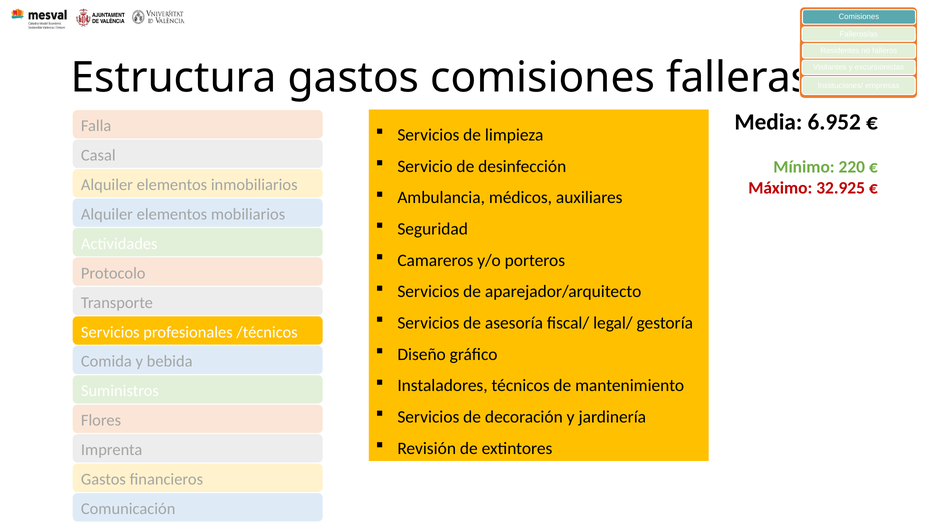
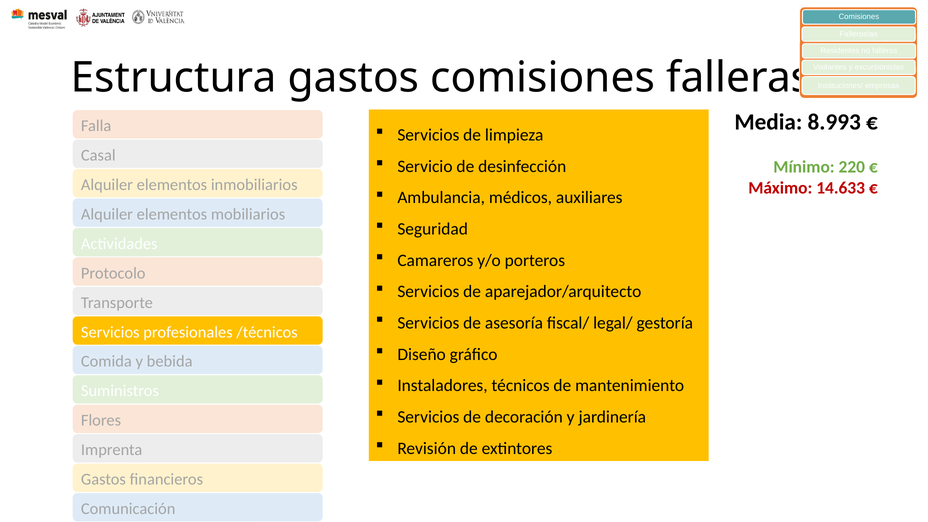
6.952: 6.952 -> 8.993
32.925: 32.925 -> 14.633
